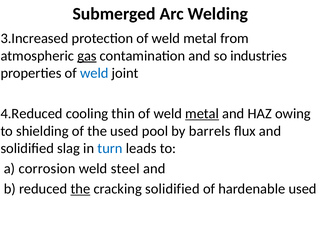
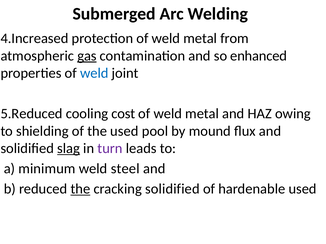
3.Increased: 3.Increased -> 4.Increased
industries: industries -> enhanced
4.Reduced: 4.Reduced -> 5.Reduced
thin: thin -> cost
metal at (202, 114) underline: present -> none
barrels: barrels -> mound
slag underline: none -> present
turn colour: blue -> purple
corrosion: corrosion -> minimum
